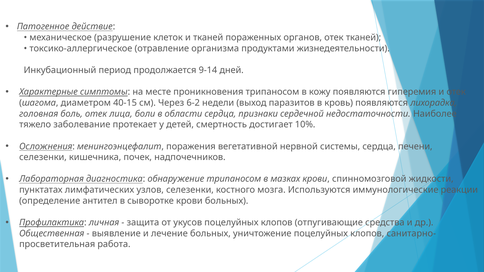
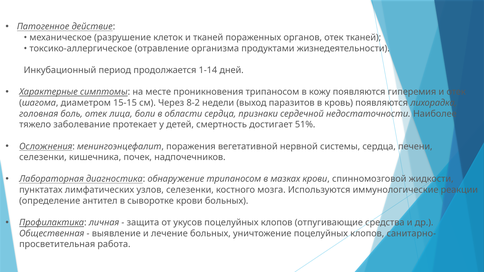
9-14: 9-14 -> 1-14
40-15: 40-15 -> 15-15
6-2: 6-2 -> 8-2
10%: 10% -> 51%
